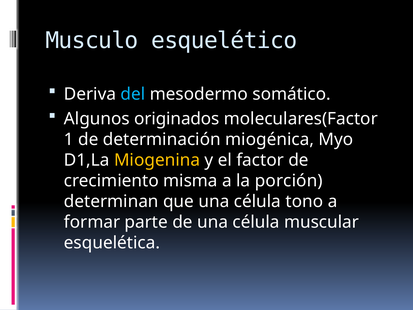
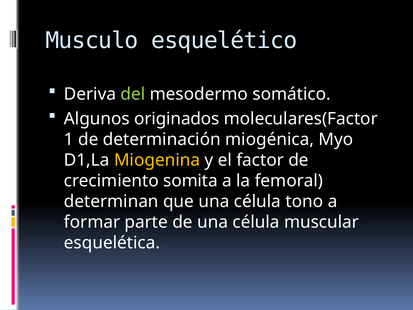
del colour: light blue -> light green
misma: misma -> somita
porción: porción -> femoral
